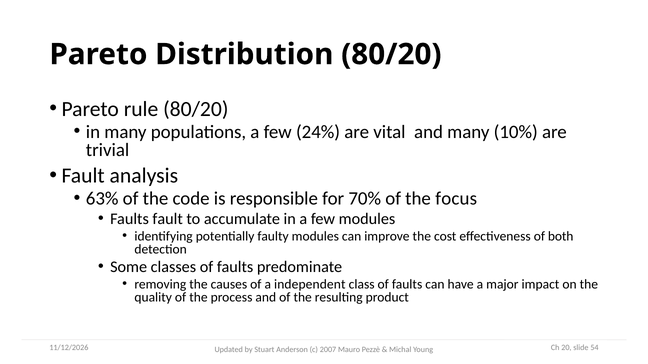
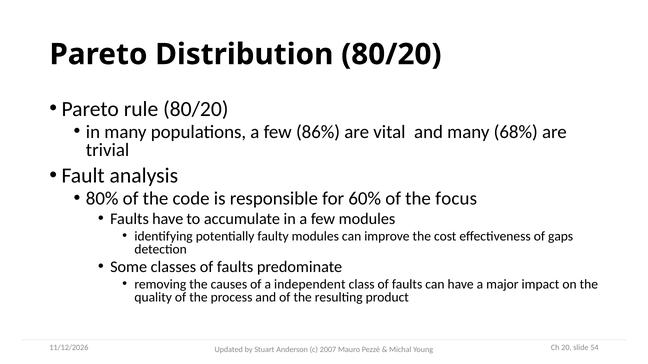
24%: 24% -> 86%
10%: 10% -> 68%
63%: 63% -> 80%
70%: 70% -> 60%
Faults fault: fault -> have
both: both -> gaps
